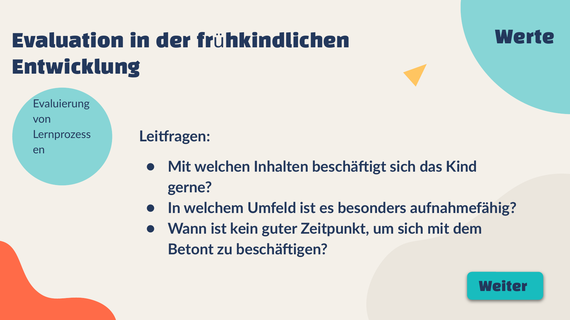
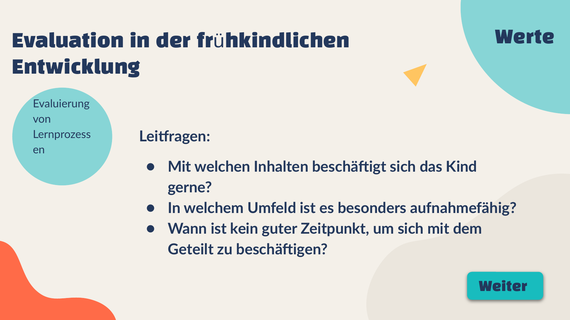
Betont: Betont -> Geteilt
